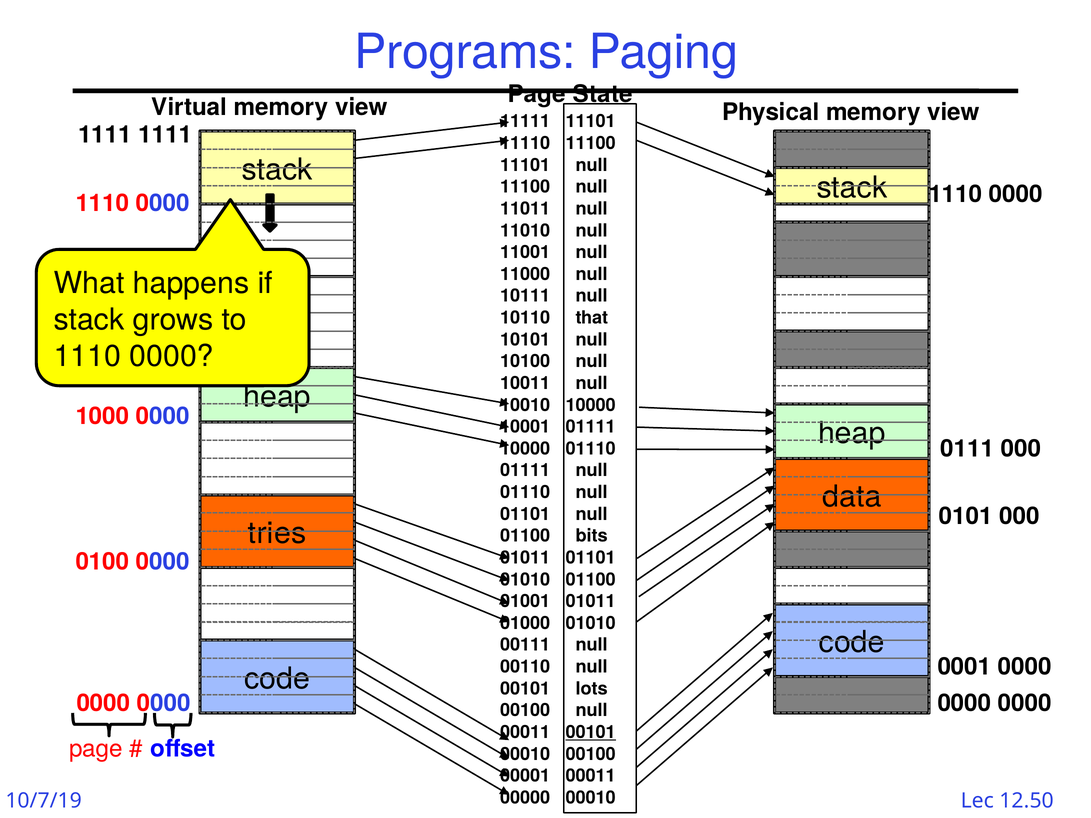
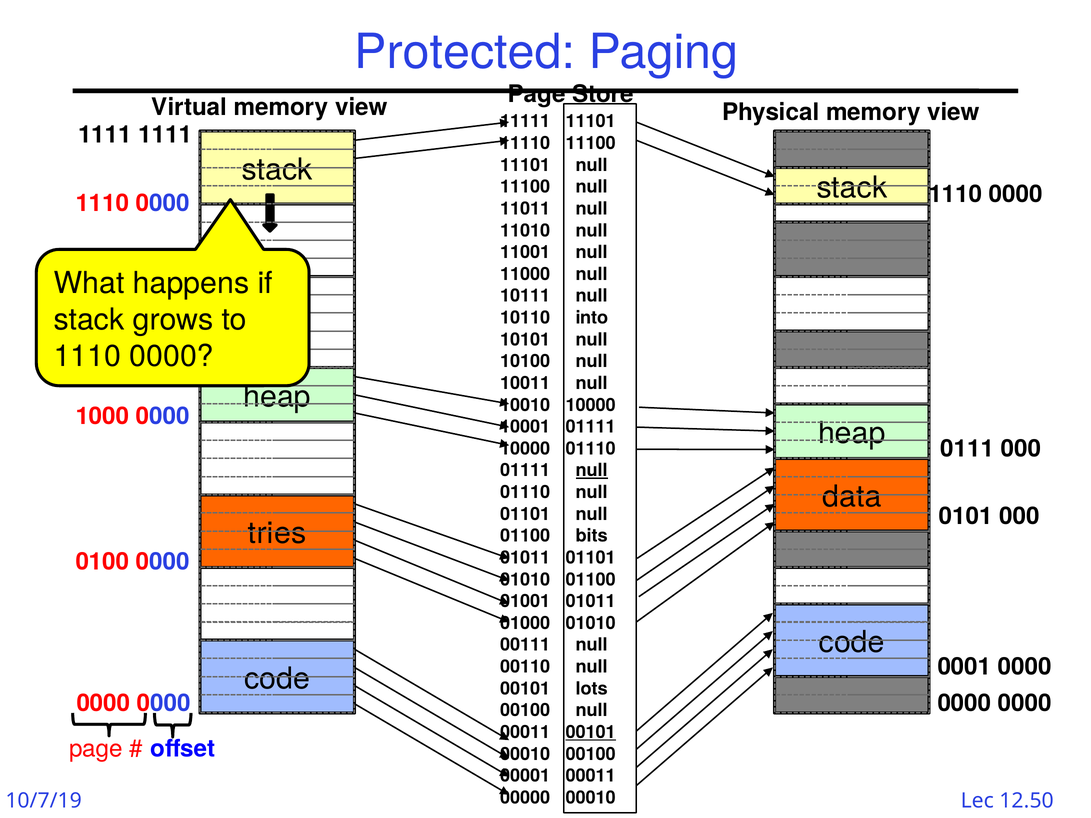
Programs: Programs -> Protected
State: State -> Store
that: that -> into
null at (592, 471) underline: none -> present
